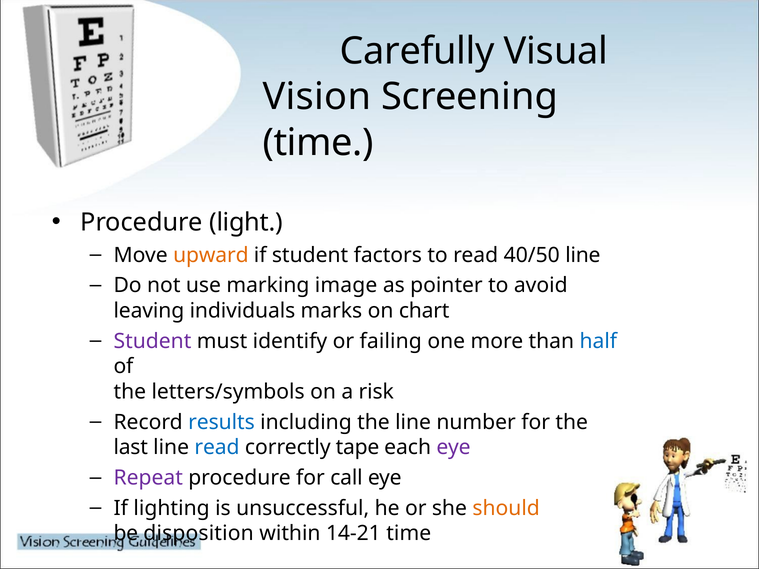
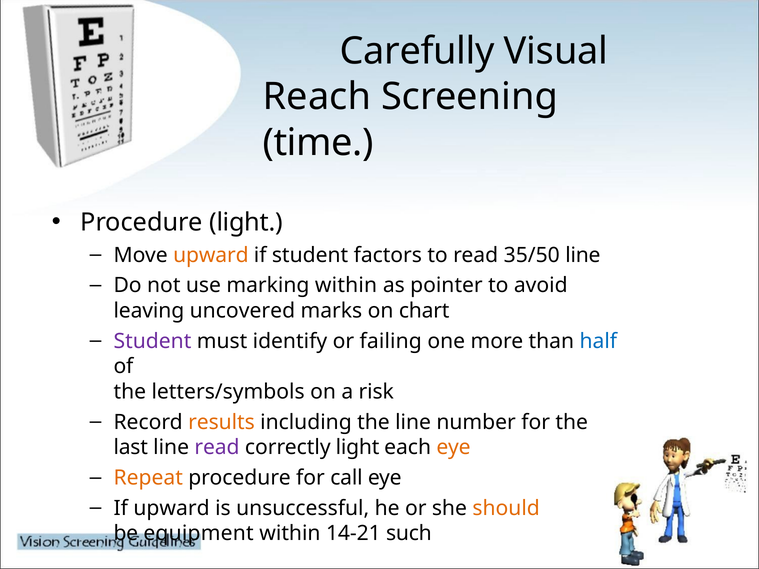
Vision: Vision -> Reach
40/50: 40/50 -> 35/50
marking image: image -> within
individuals: individuals -> uncovered
results colour: blue -> orange
read at (217, 448) colour: blue -> purple
correctly tape: tape -> light
eye at (453, 448) colour: purple -> orange
Repeat colour: purple -> orange
If lighting: lighting -> upward
disposition: disposition -> equipment
14-21 time: time -> such
